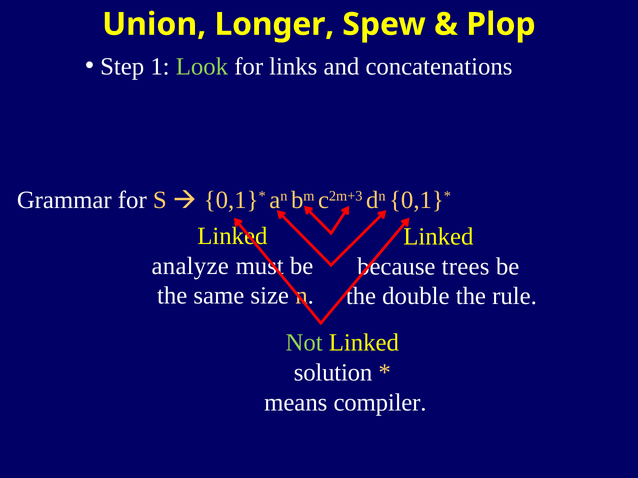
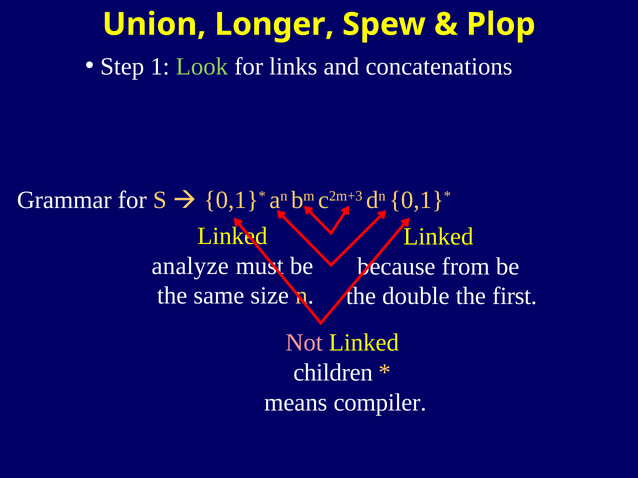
trees: trees -> from
rule: rule -> first
Not colour: light green -> pink
solution: solution -> children
